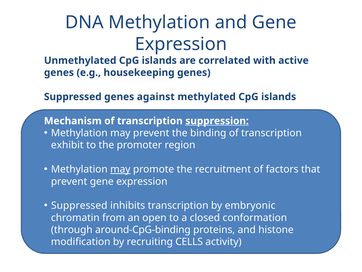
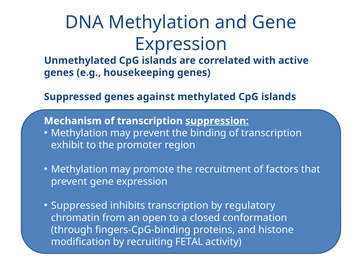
may at (120, 169) underline: present -> none
embryonic: embryonic -> regulatory
around-CpG-binding: around-CpG-binding -> fingers-CpG-binding
CELLS: CELLS -> FETAL
